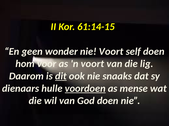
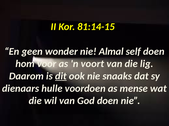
61:14-15: 61:14-15 -> 81:14-15
nie Voort: Voort -> Almal
voordoen underline: present -> none
